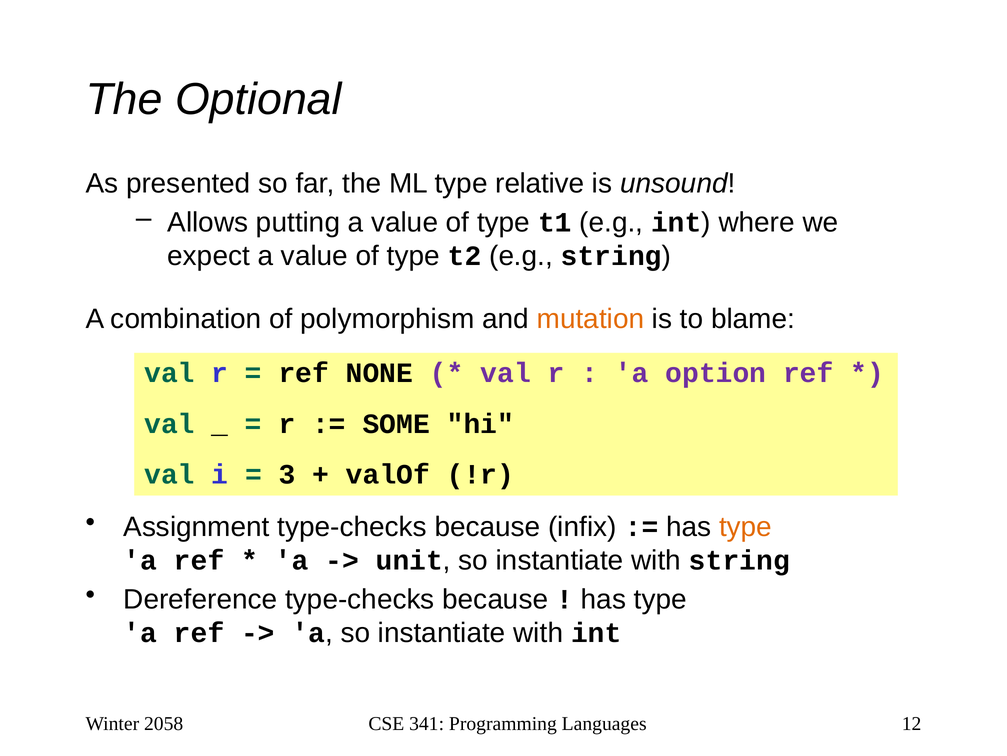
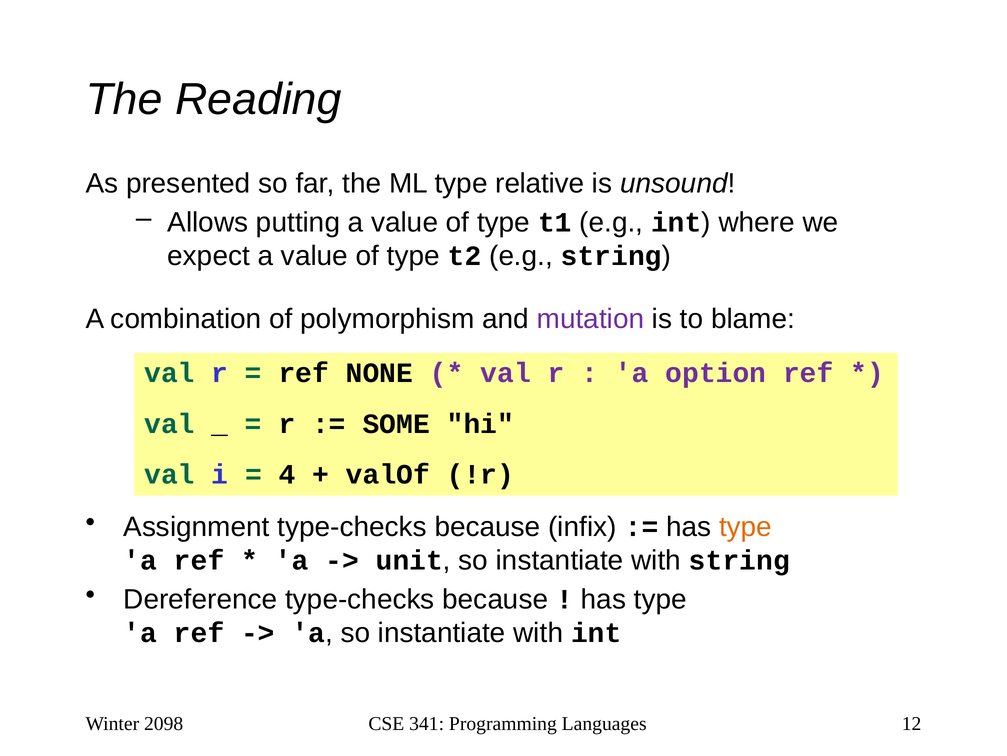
Optional: Optional -> Reading
mutation colour: orange -> purple
3: 3 -> 4
2058: 2058 -> 2098
